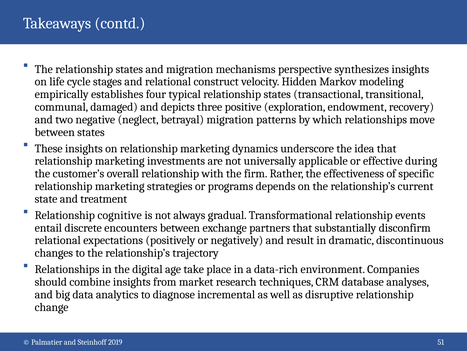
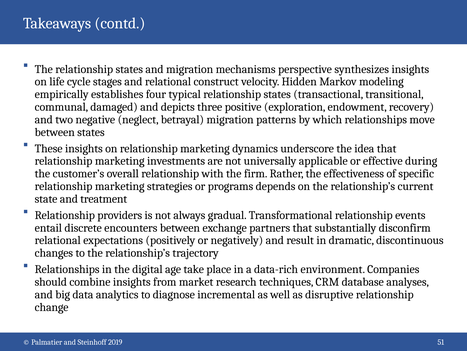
cognitive: cognitive -> providers
